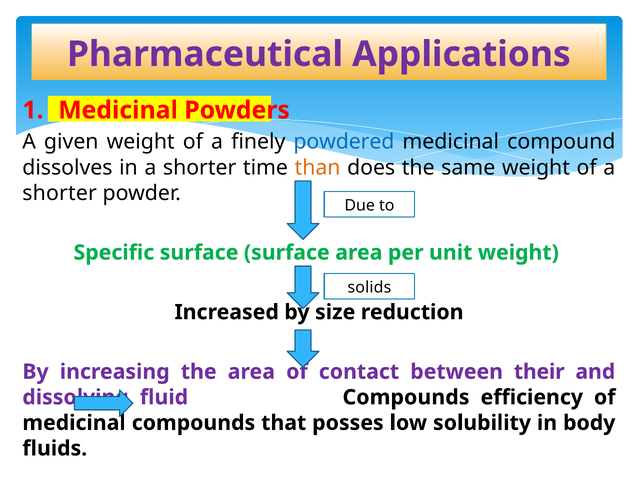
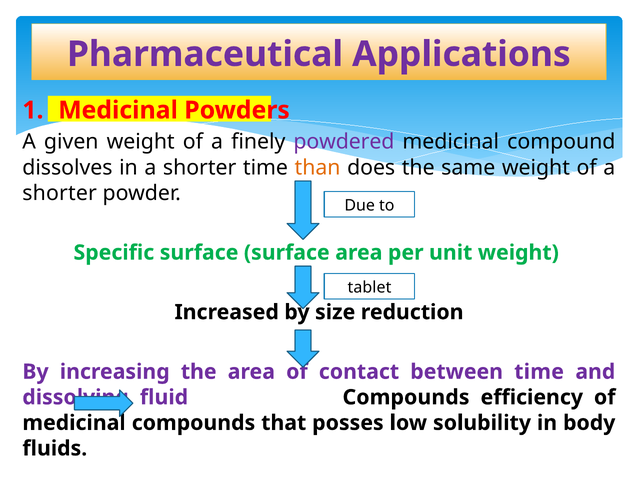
powdered colour: blue -> purple
solids: solids -> tablet
between their: their -> time
